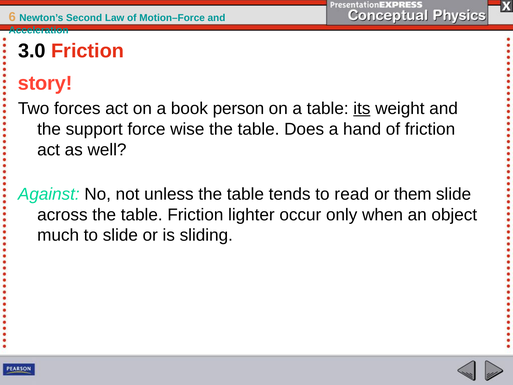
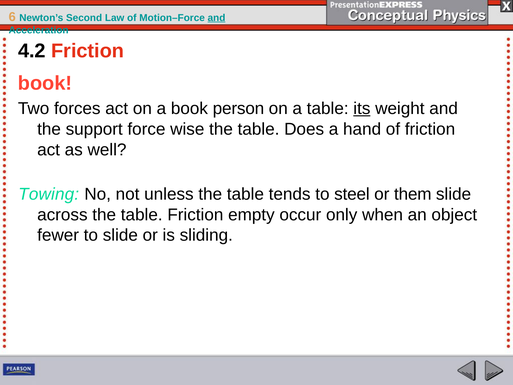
and at (216, 18) underline: none -> present
3.0: 3.0 -> 4.2
story at (45, 83): story -> book
Against: Against -> Towing
read: read -> steel
lighter: lighter -> empty
much: much -> fewer
